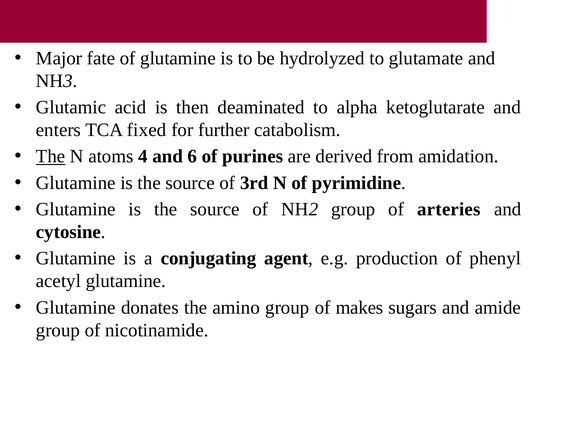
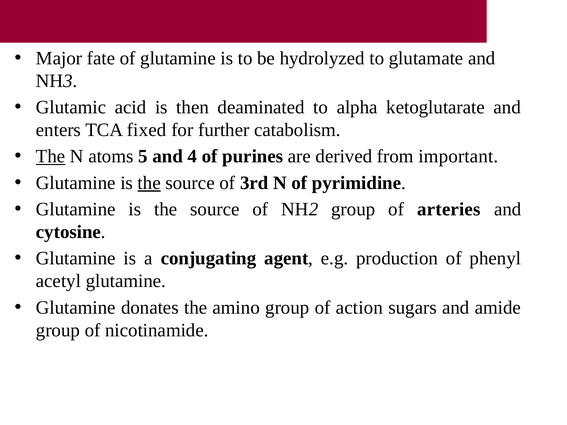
4: 4 -> 5
6: 6 -> 4
amidation: amidation -> important
the at (149, 183) underline: none -> present
makes: makes -> action
